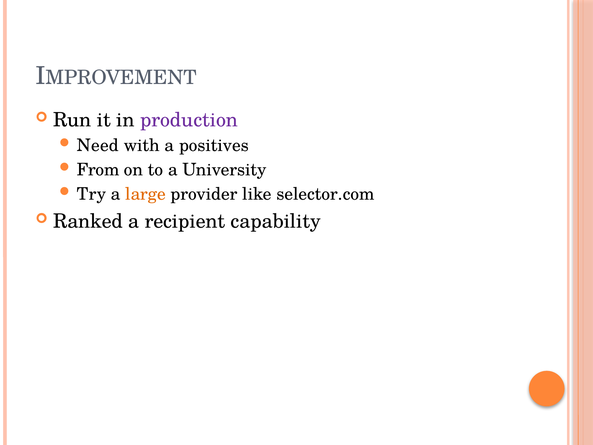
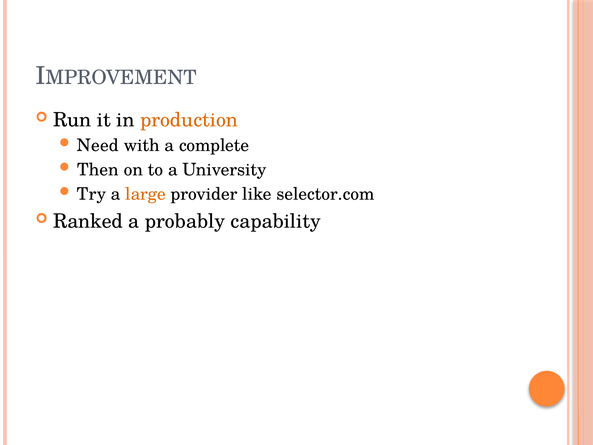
production colour: purple -> orange
positives: positives -> complete
From: From -> Then
recipient: recipient -> probably
